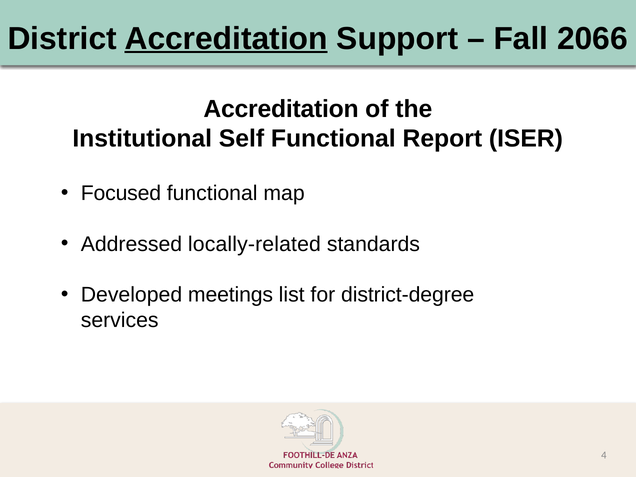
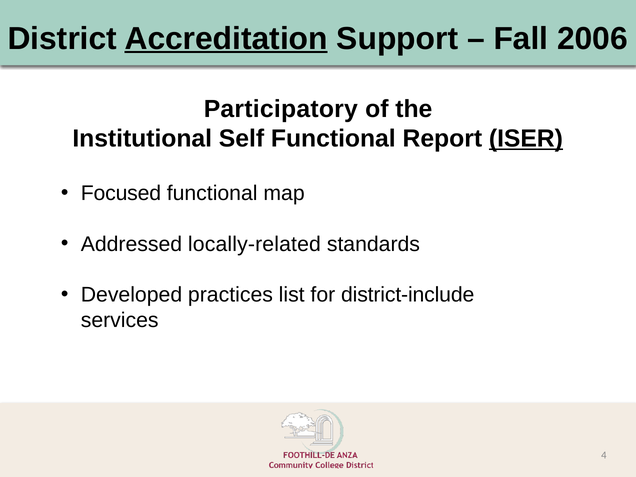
2066: 2066 -> 2006
Accreditation at (281, 109): Accreditation -> Participatory
ISER underline: none -> present
meetings: meetings -> practices
district-degree: district-degree -> district-include
